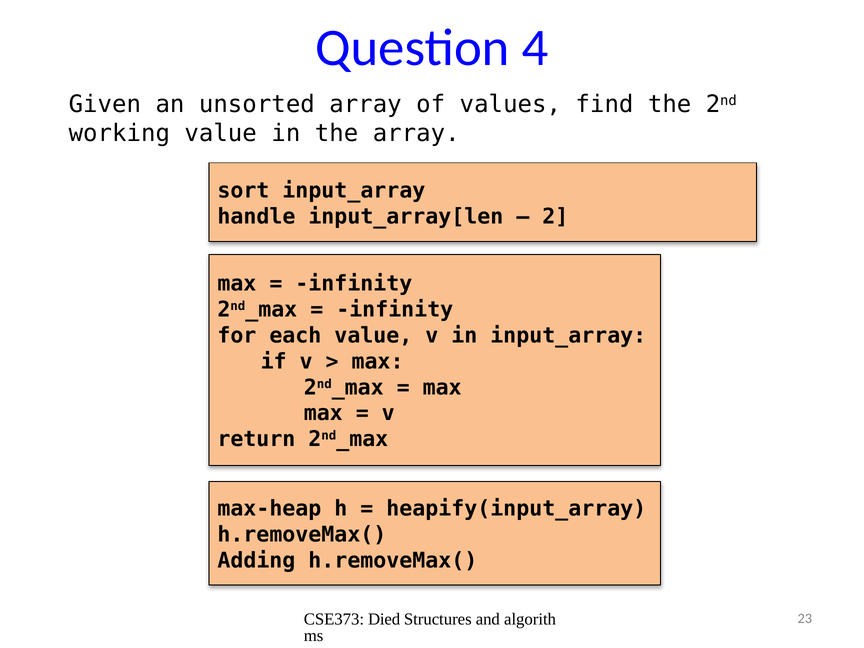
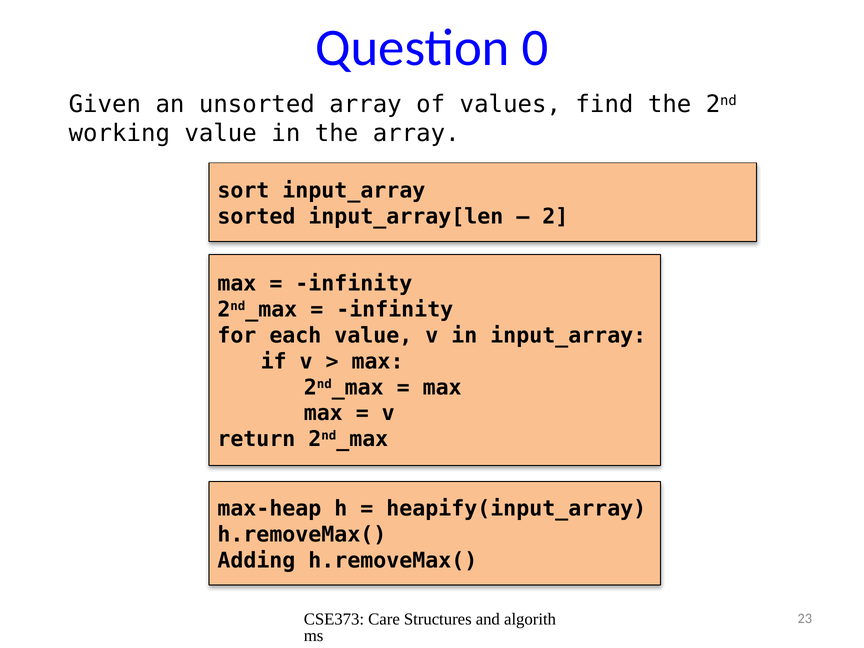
4: 4 -> 0
handle: handle -> sorted
Died: Died -> Care
